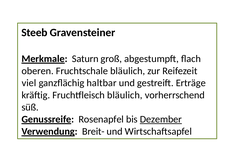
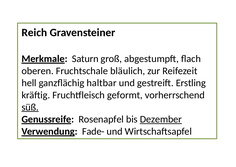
Steeb: Steeb -> Reich
viel: viel -> hell
Erträge: Erträge -> Erstling
Fruchtfleisch bläulich: bläulich -> geformt
süß underline: none -> present
Breit-: Breit- -> Fade-
